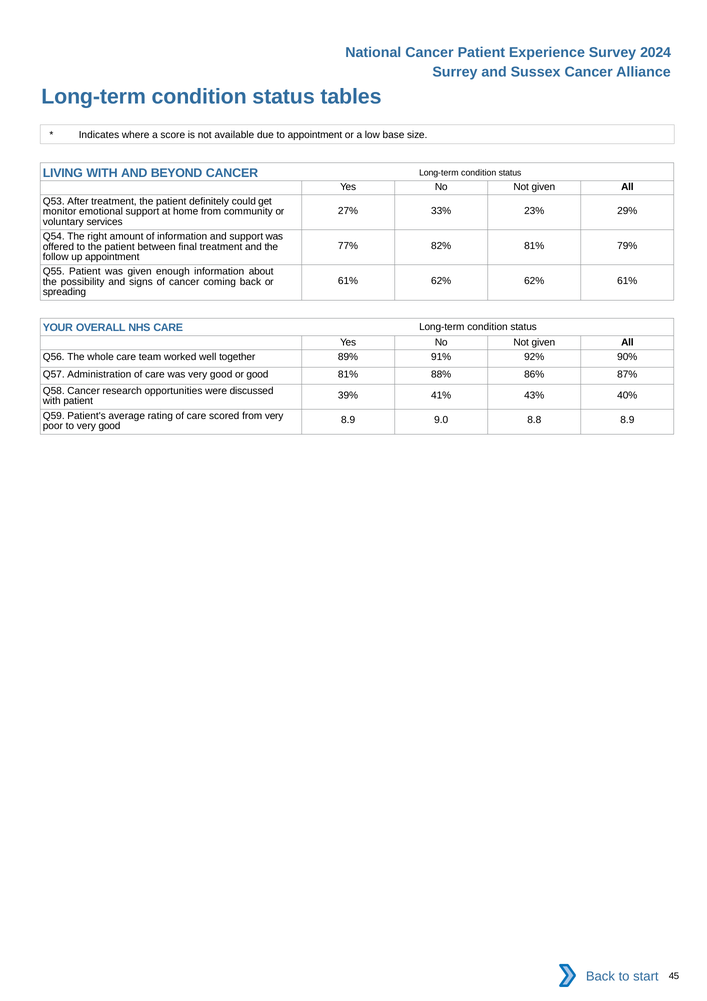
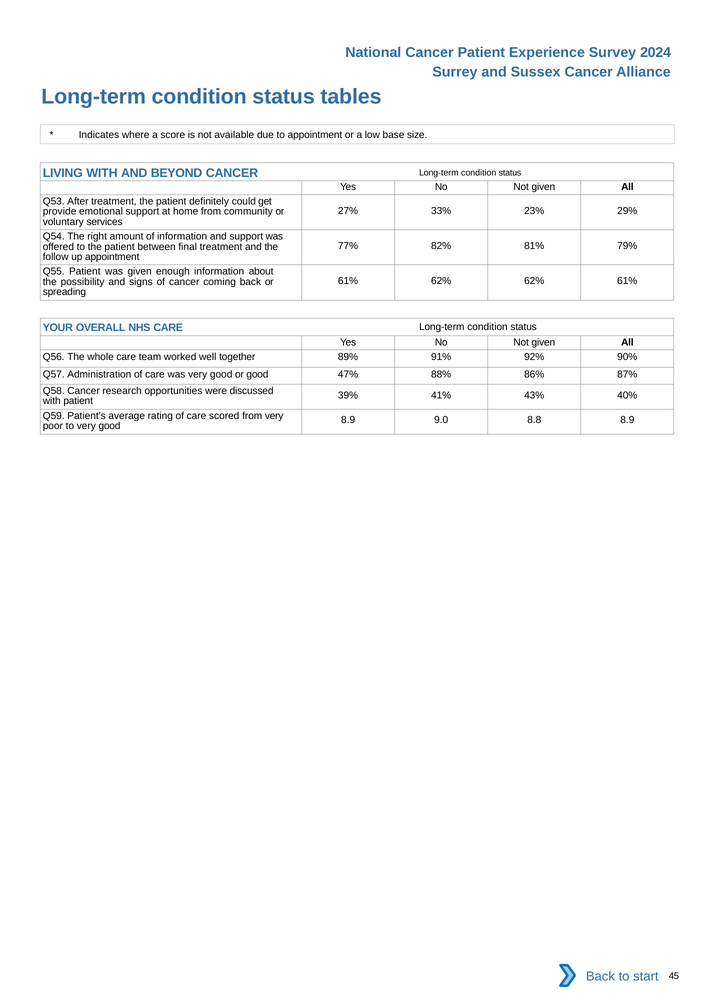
monitor: monitor -> provide
good 81%: 81% -> 47%
